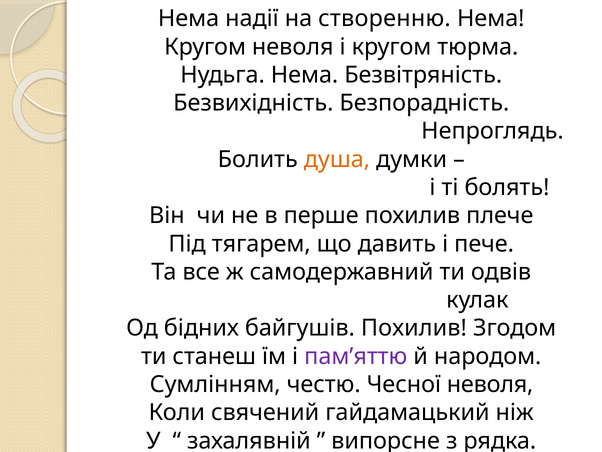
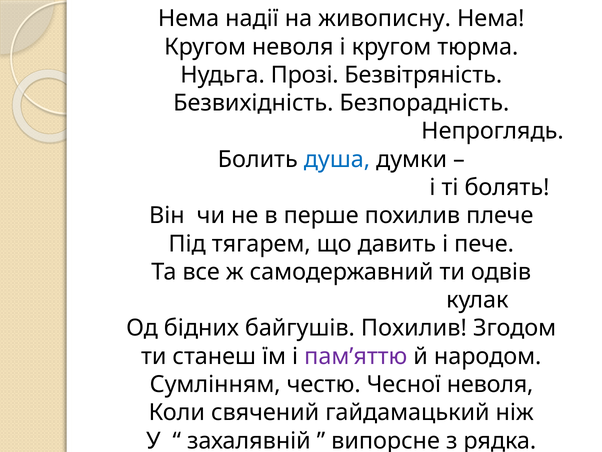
створенню: створенню -> живописну
Нудьга Нема: Нема -> Прозі
душа colour: orange -> blue
